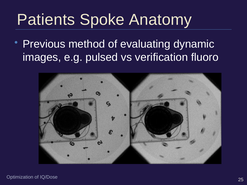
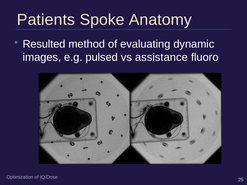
Previous: Previous -> Resulted
verification: verification -> assistance
